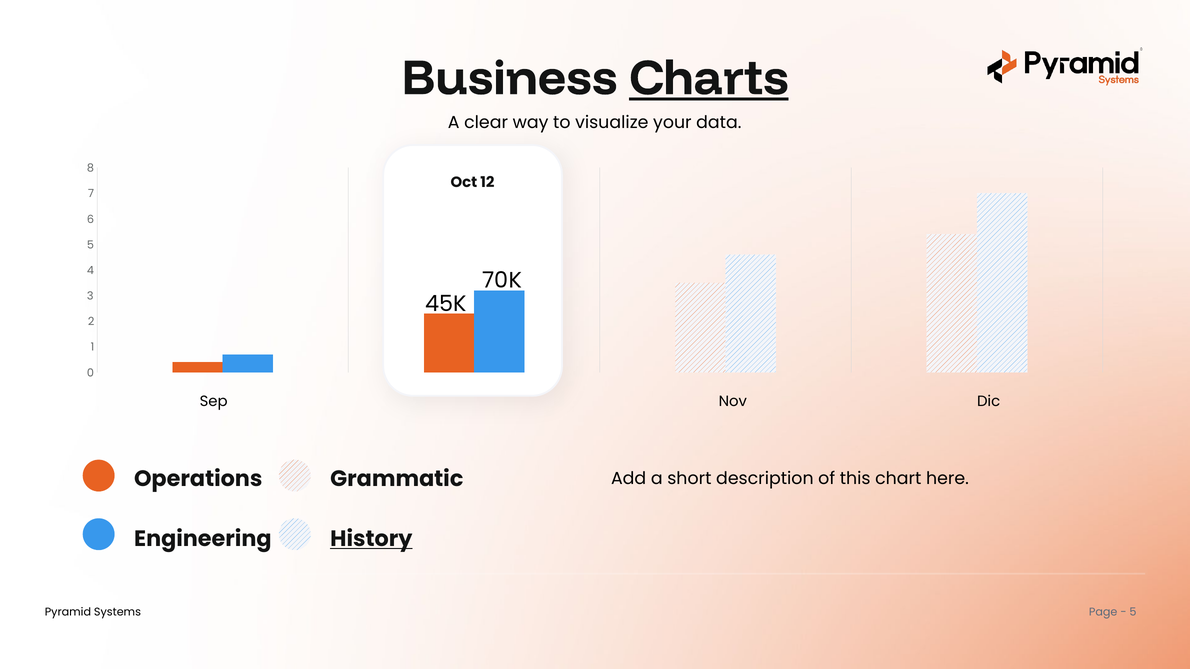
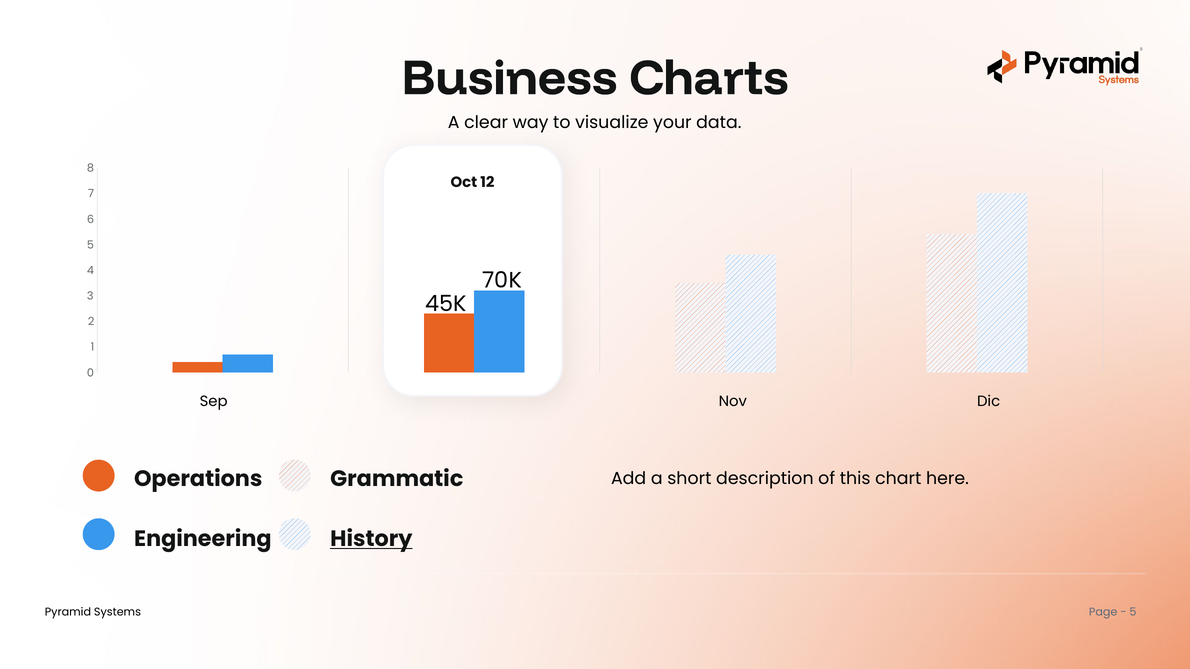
Charts underline: present -> none
